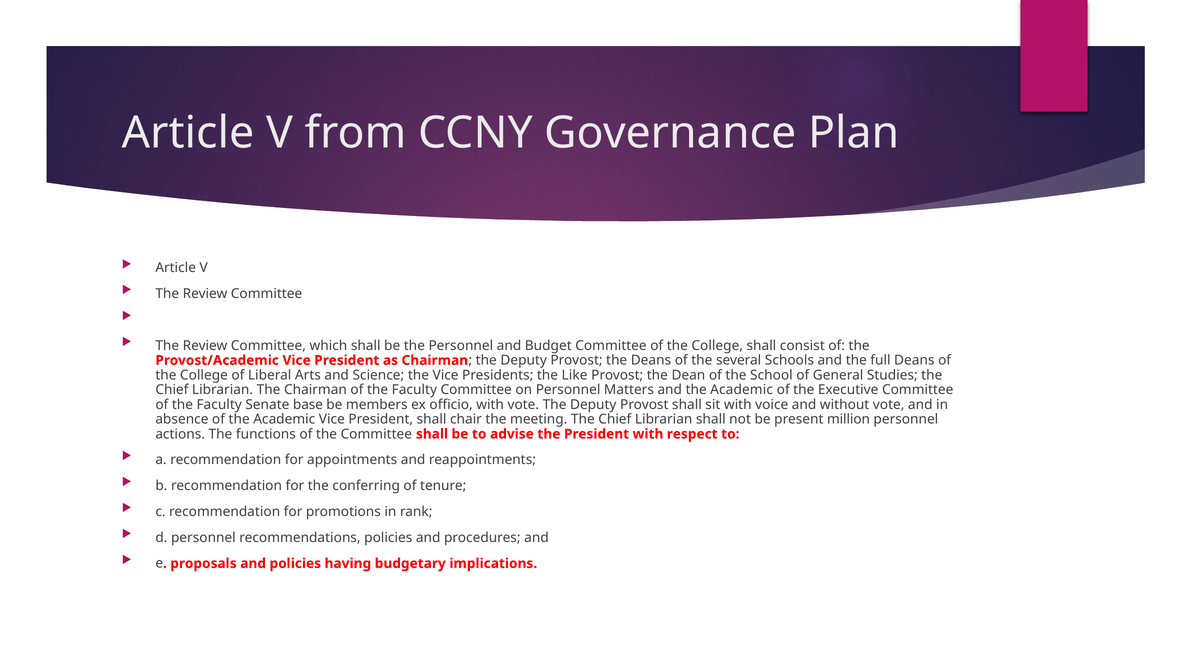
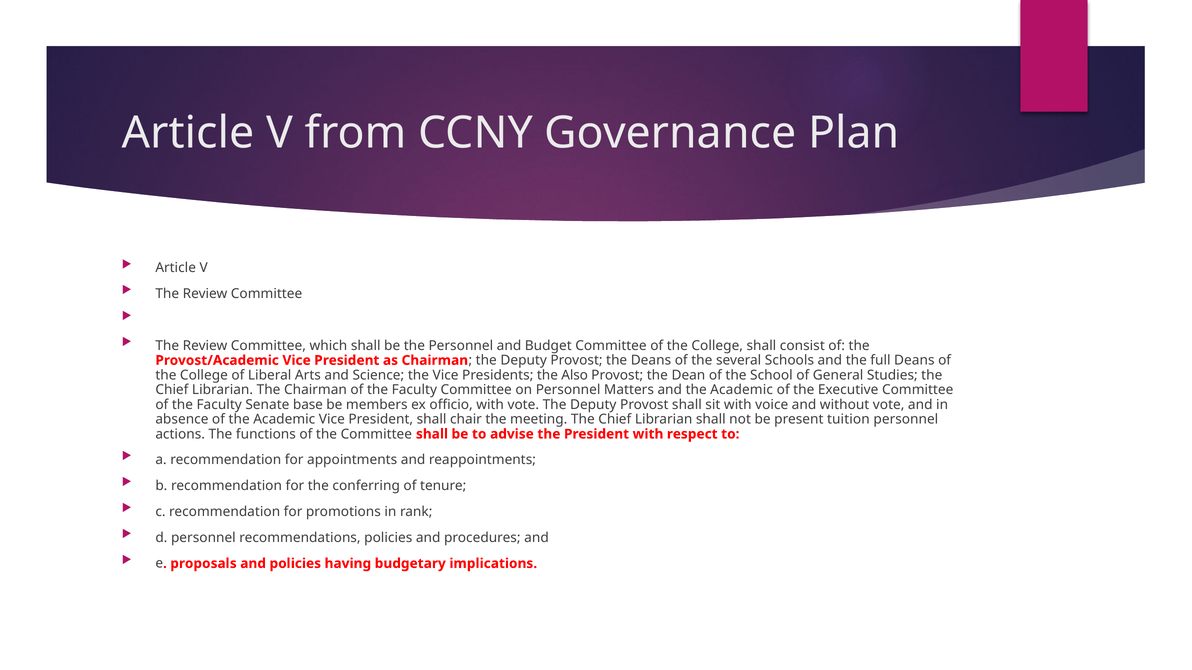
Like: Like -> Also
million: million -> tuition
